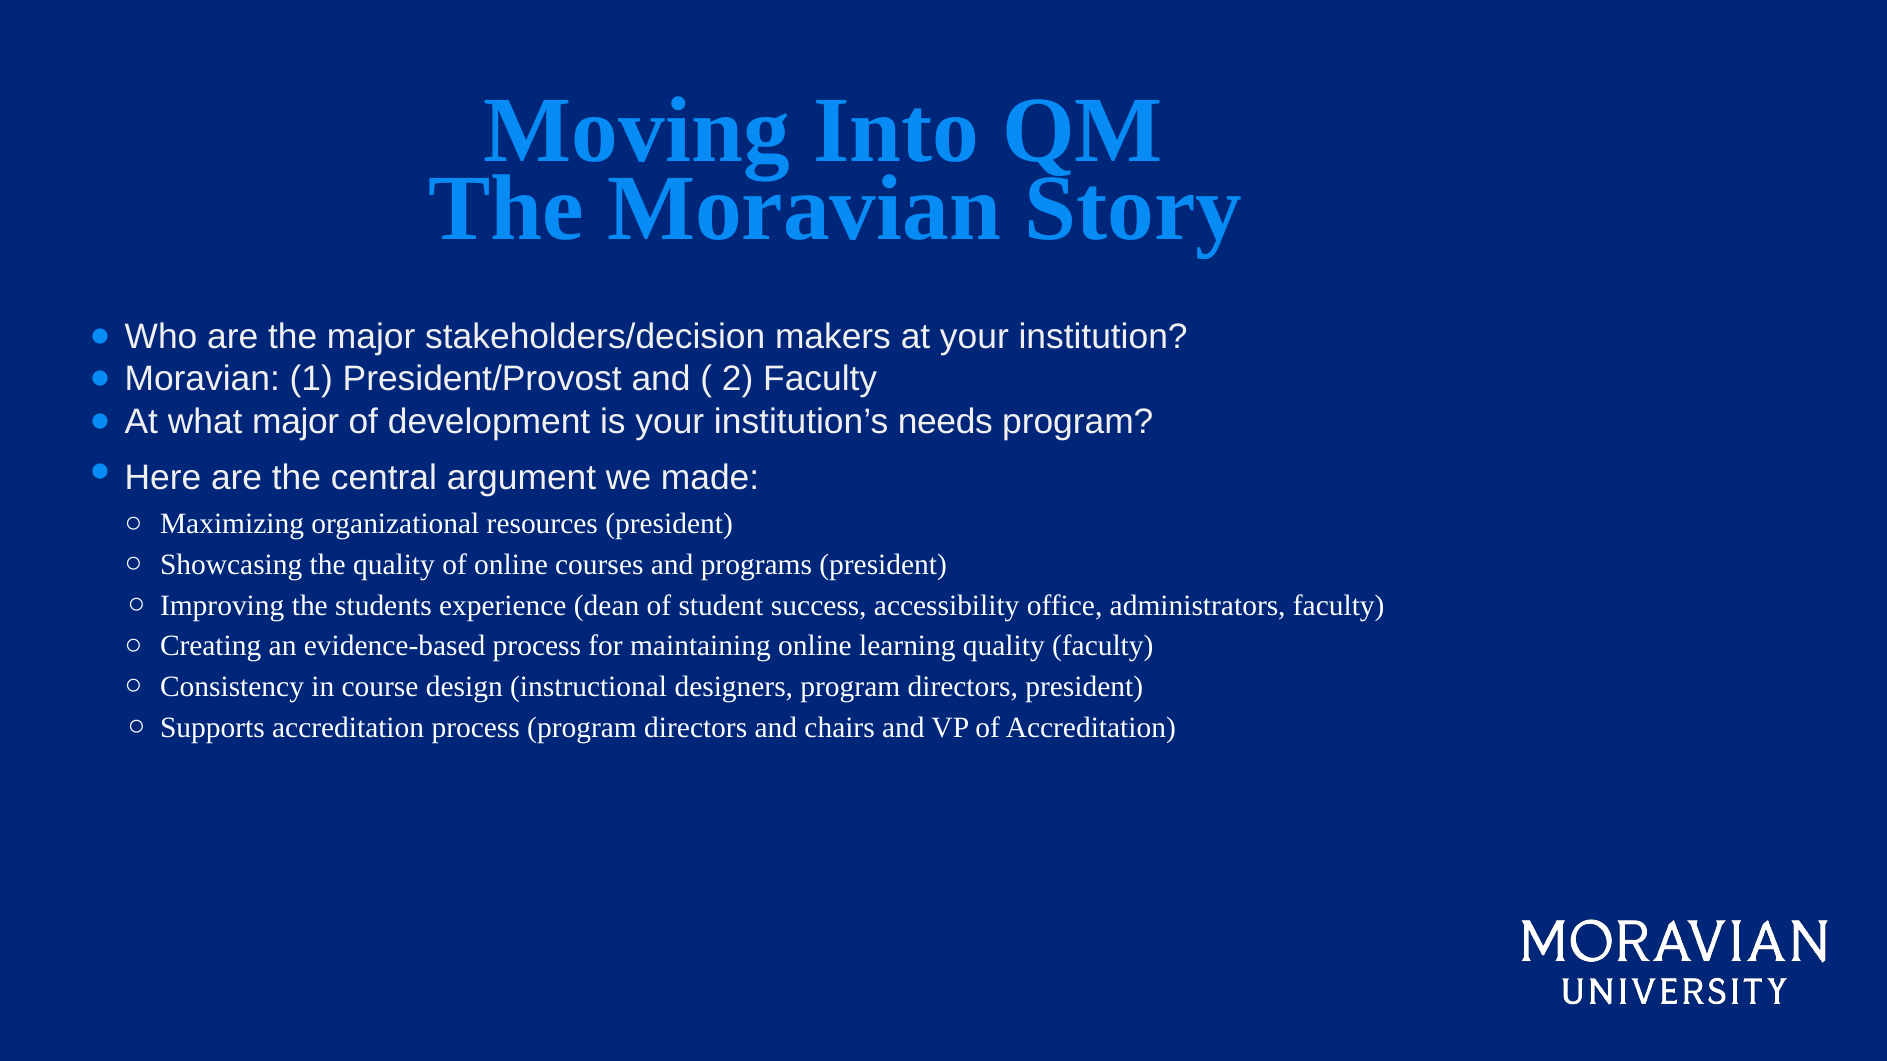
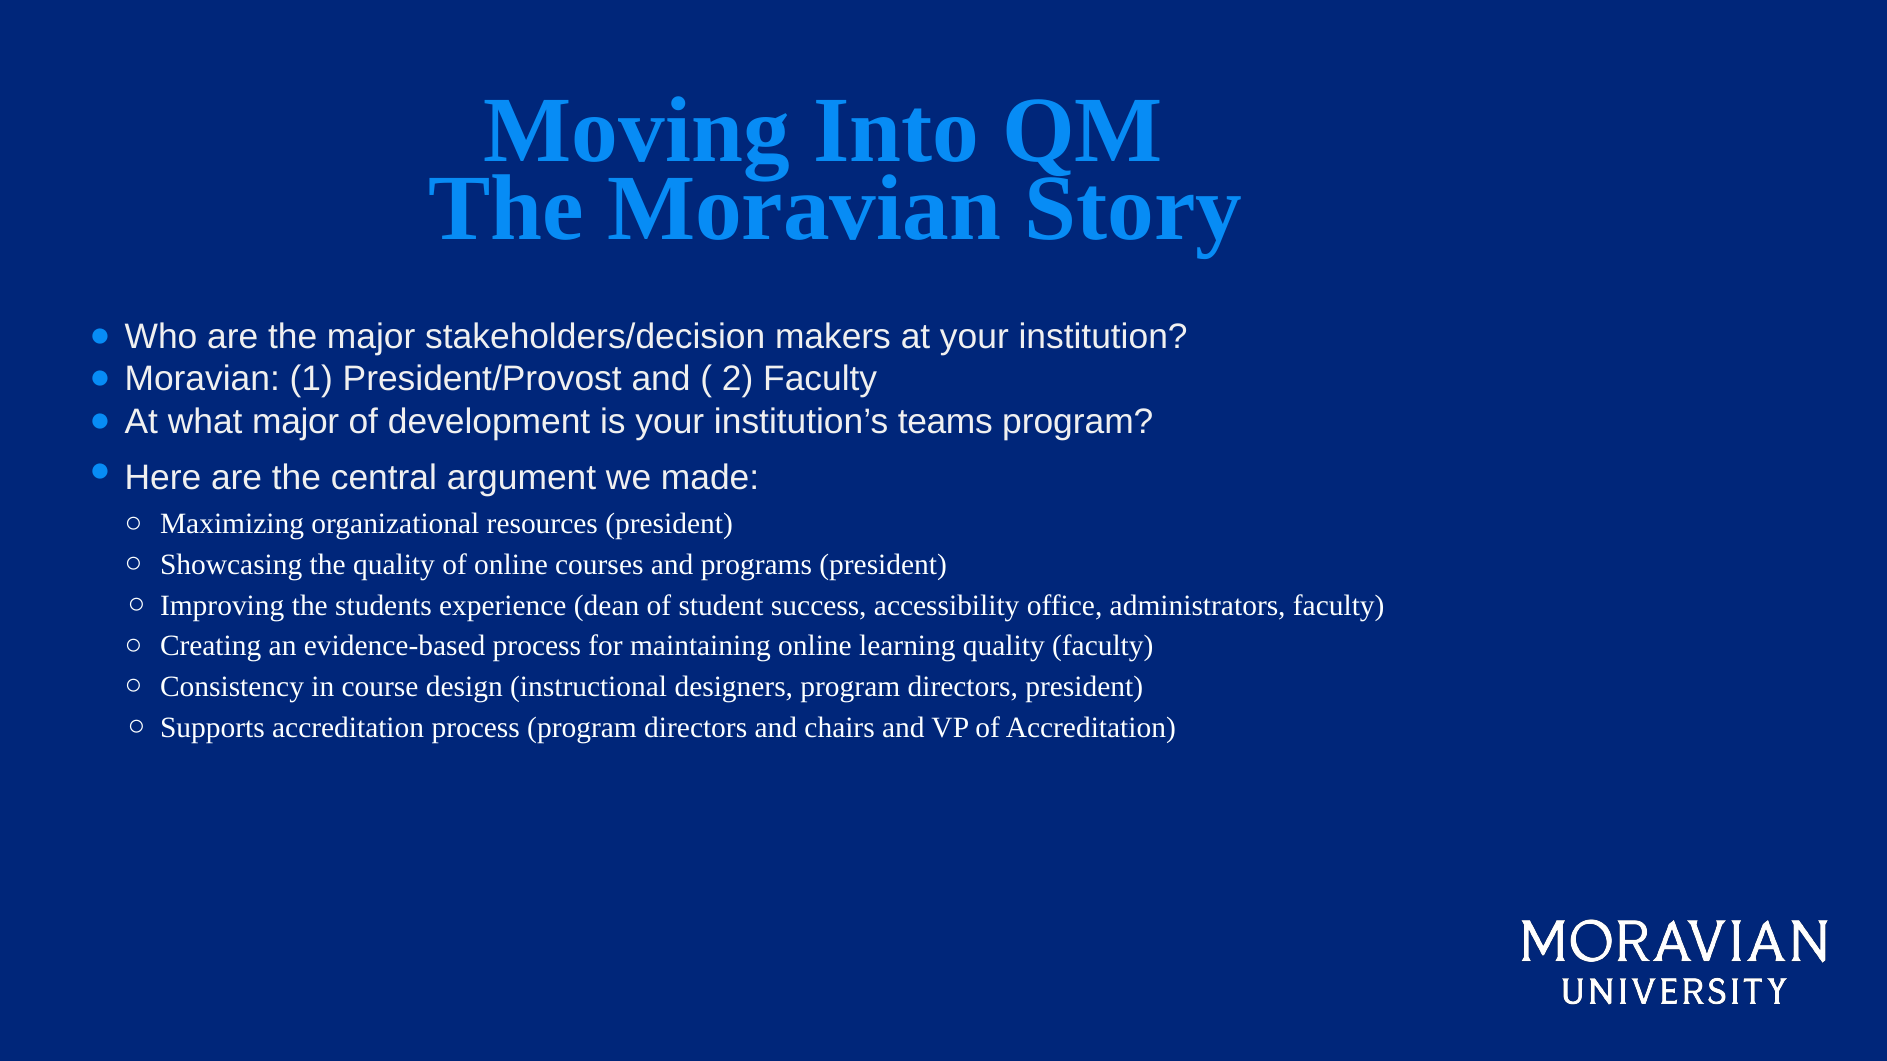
needs: needs -> teams
